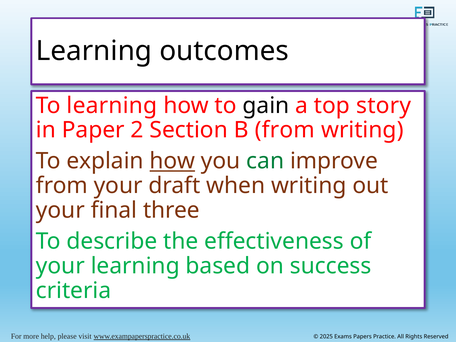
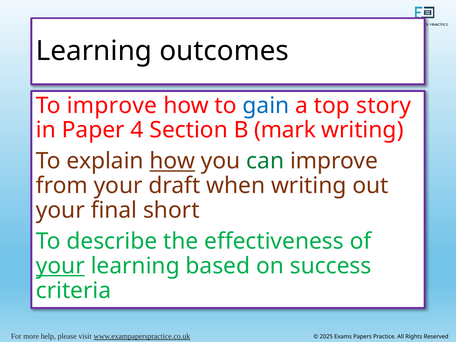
To learning: learning -> improve
gain colour: black -> blue
2: 2 -> 4
B from: from -> mark
three: three -> short
your at (60, 266) underline: none -> present
